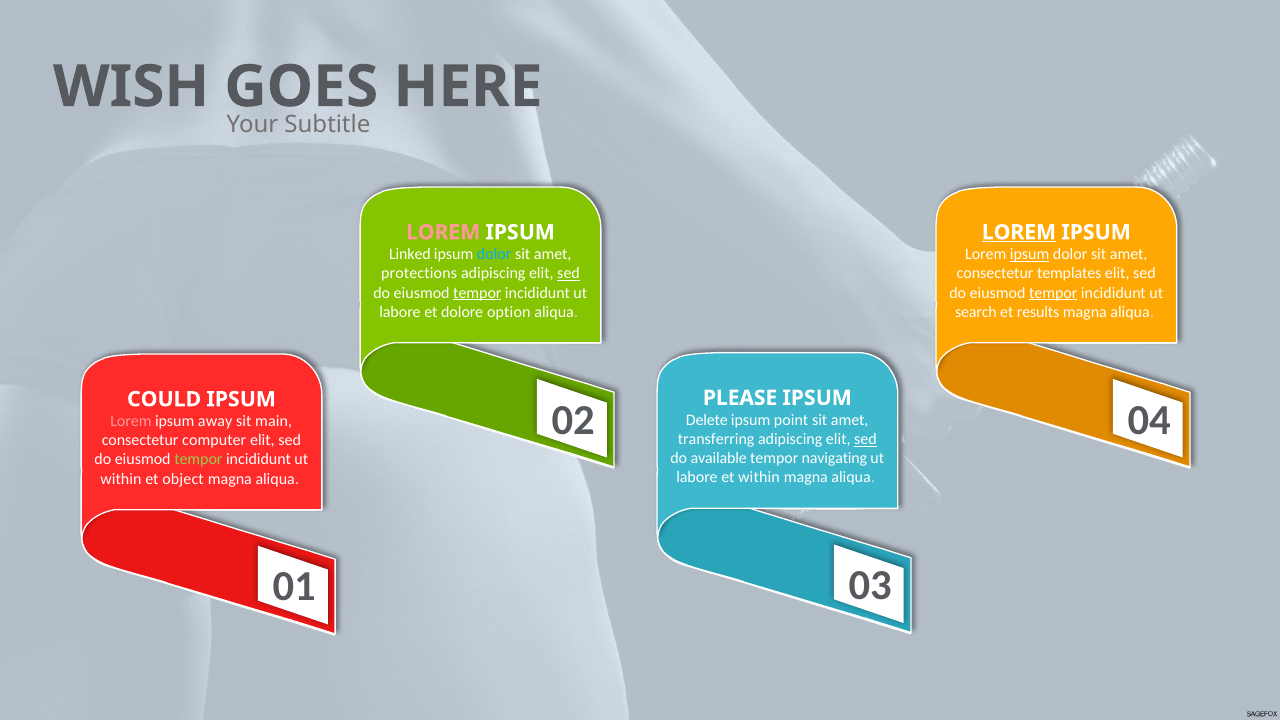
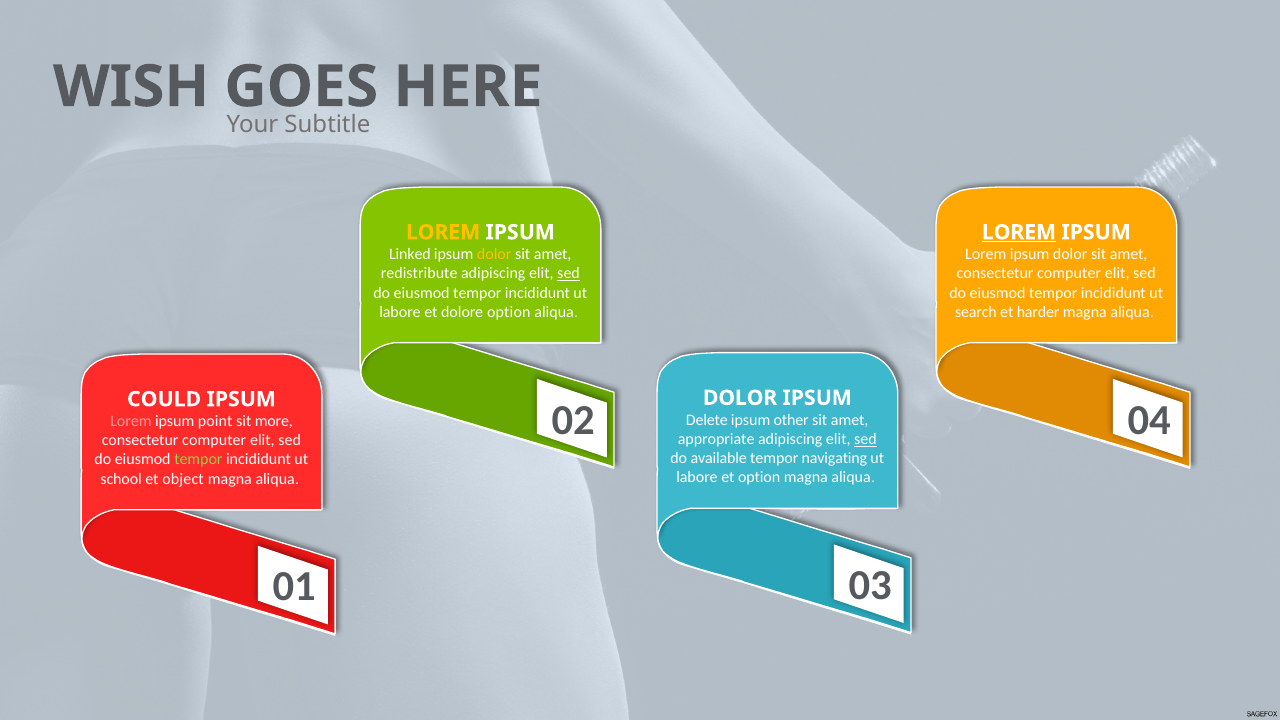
LOREM at (443, 232) colour: pink -> yellow
dolor at (494, 254) colour: light blue -> yellow
ipsum at (1030, 254) underline: present -> none
protections: protections -> redistribute
templates at (1069, 274): templates -> computer
tempor at (477, 293) underline: present -> none
tempor at (1053, 293) underline: present -> none
results: results -> harder
PLEASE at (740, 398): PLEASE -> DOLOR
point: point -> other
away: away -> point
main: main -> more
transferring: transferring -> appropriate
et within: within -> option
within at (121, 479): within -> school
